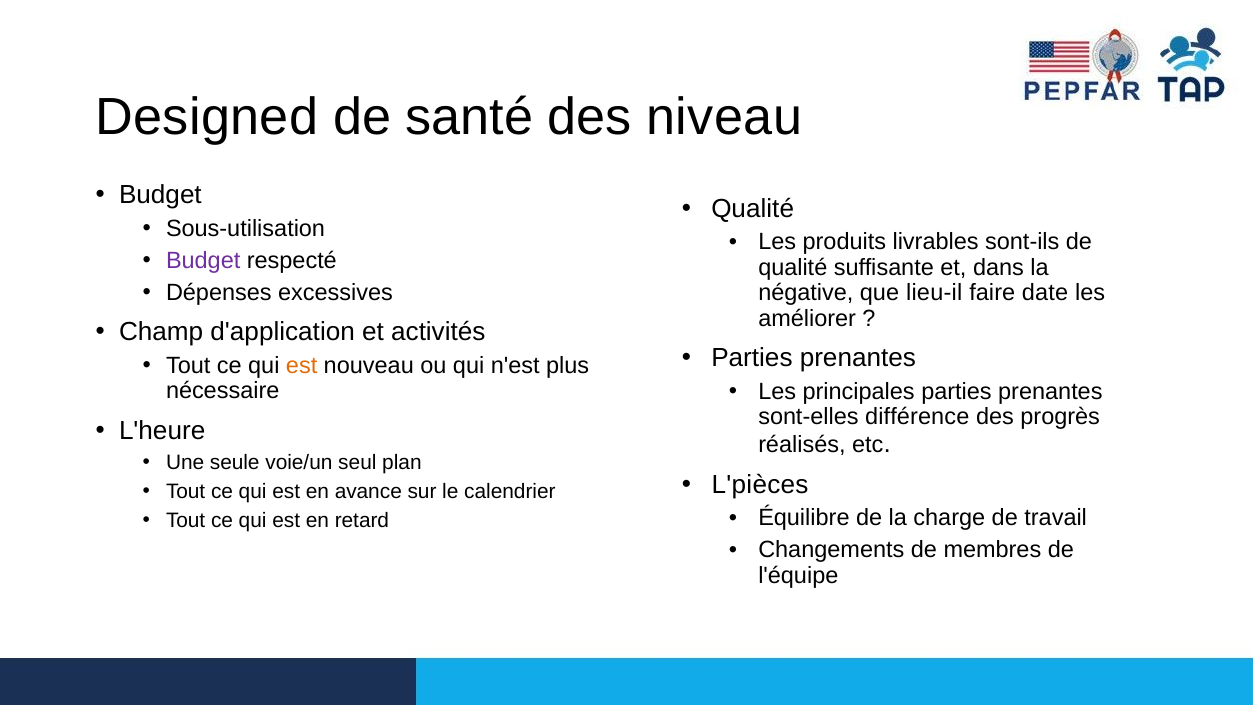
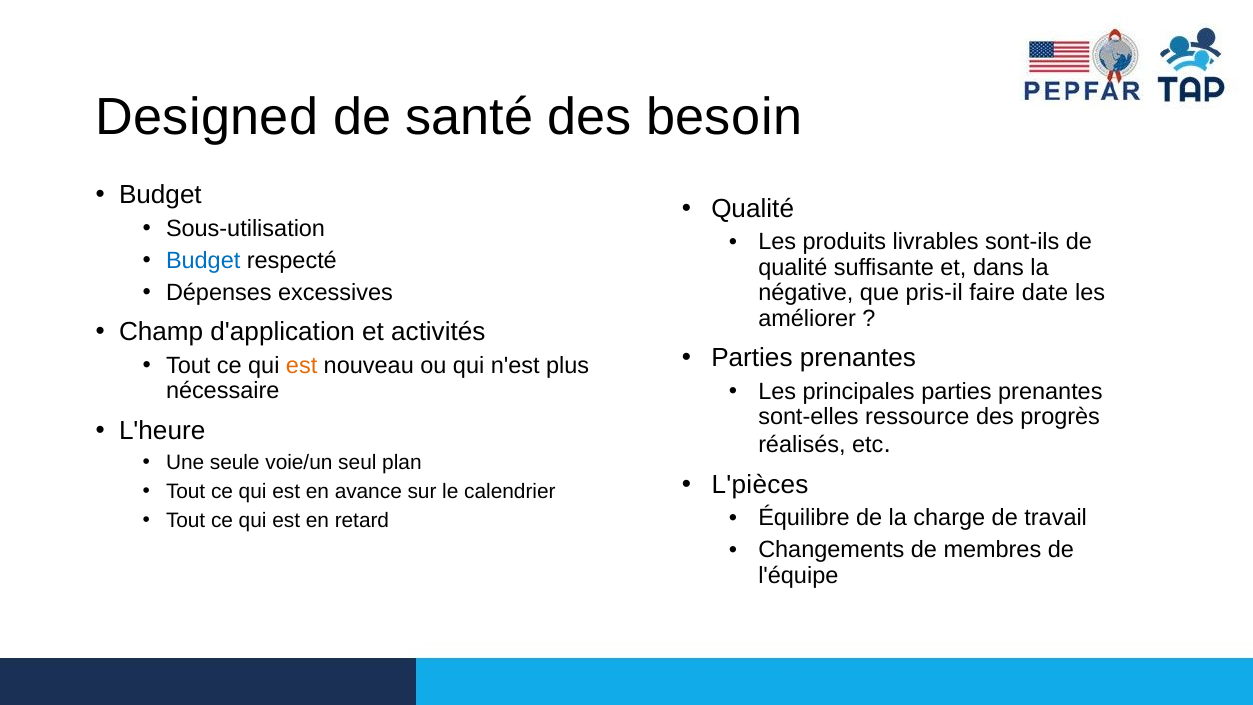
niveau: niveau -> besoin
Budget at (203, 260) colour: purple -> blue
lieu-il: lieu-il -> pris-il
différence: différence -> ressource
